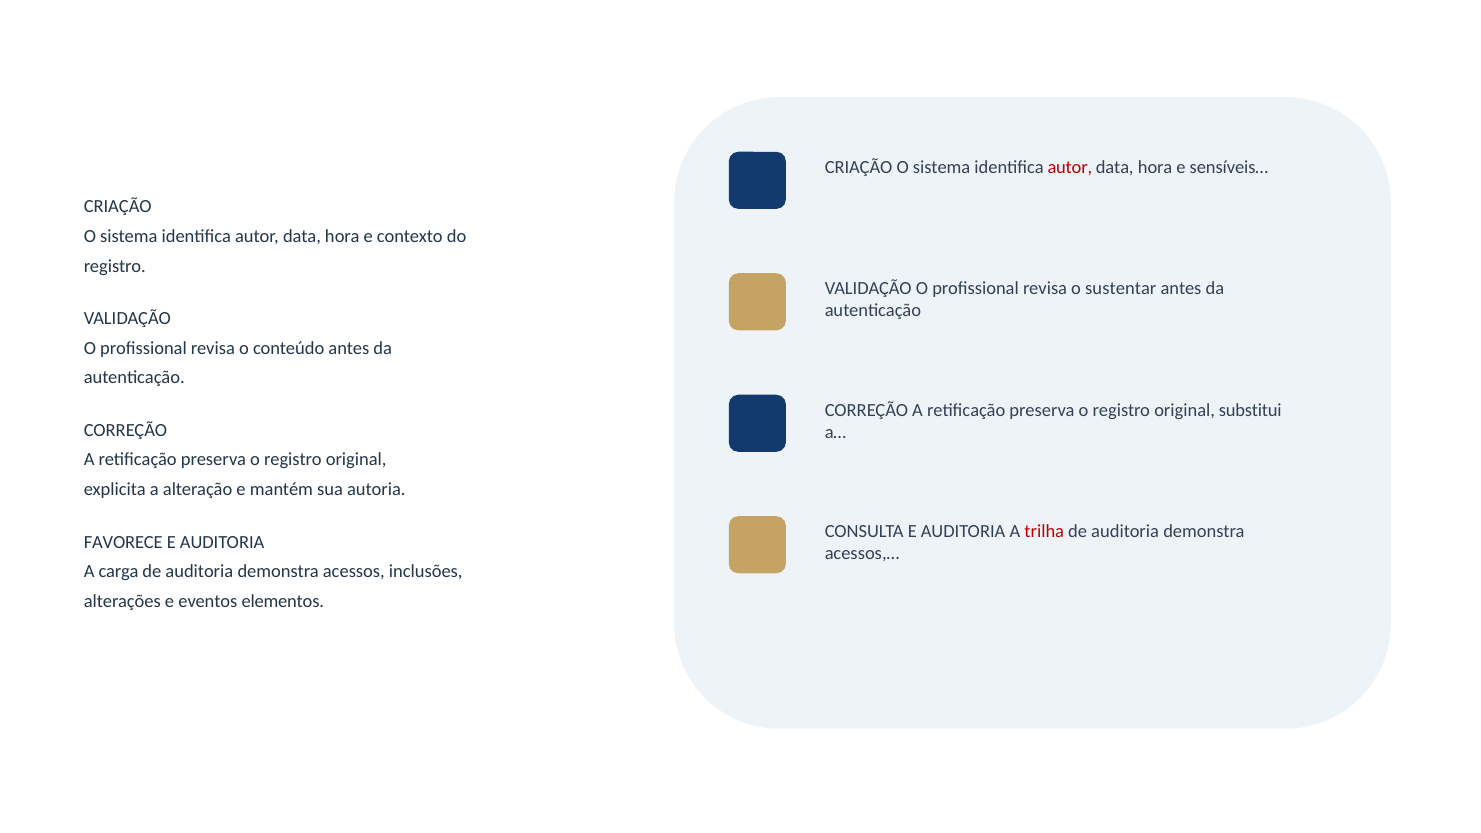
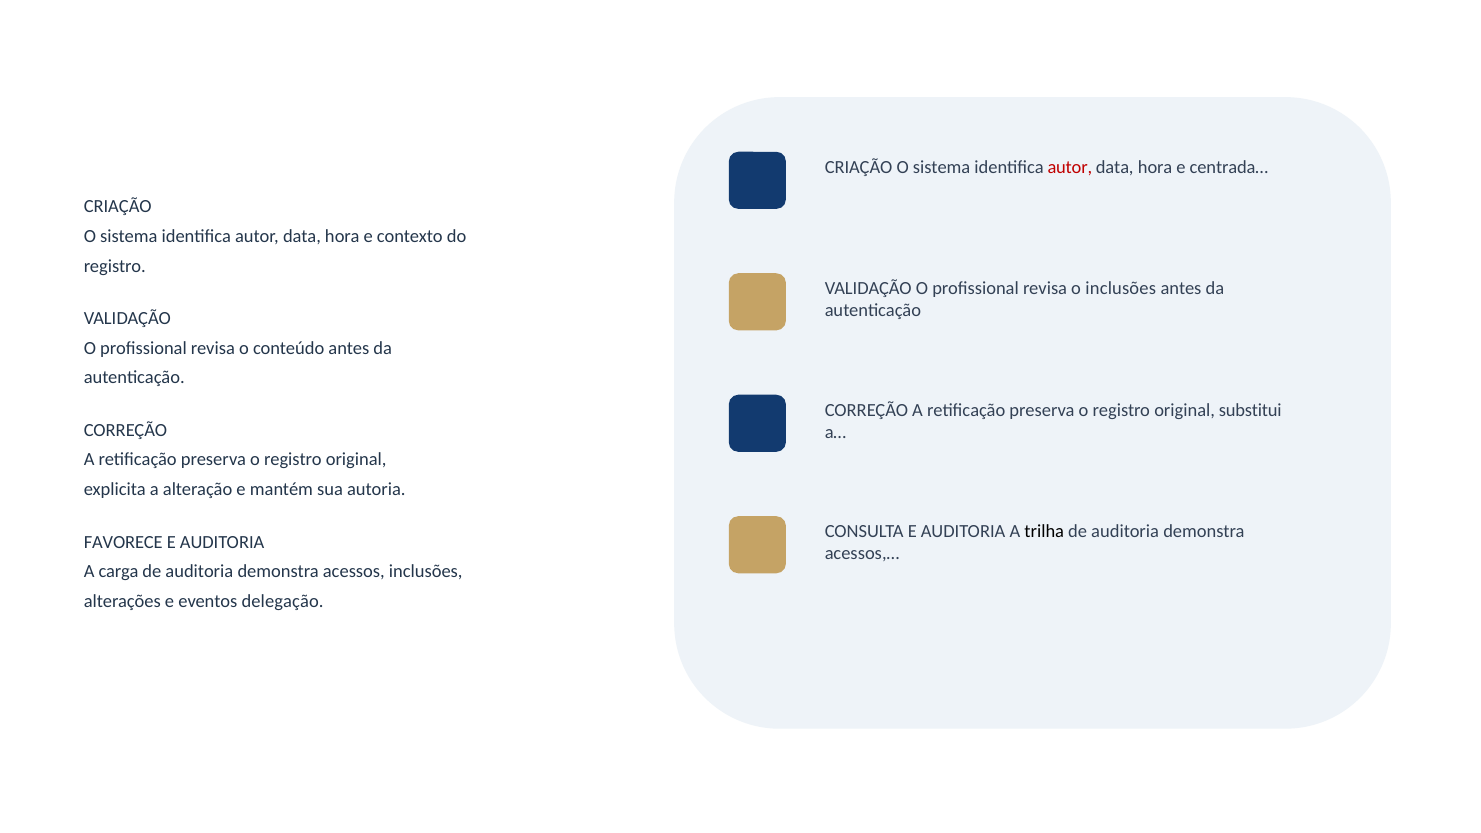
sensíveis…: sensíveis… -> centrada…
o sustentar: sustentar -> inclusões
trilha colour: red -> black
elementos: elementos -> delegação
